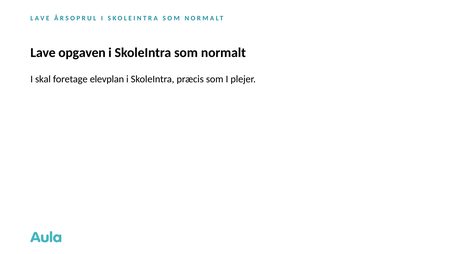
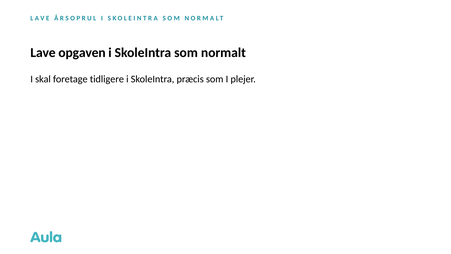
elevplan: elevplan -> tidligere
